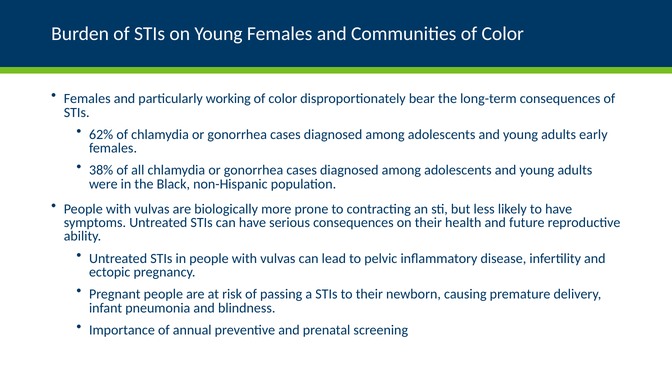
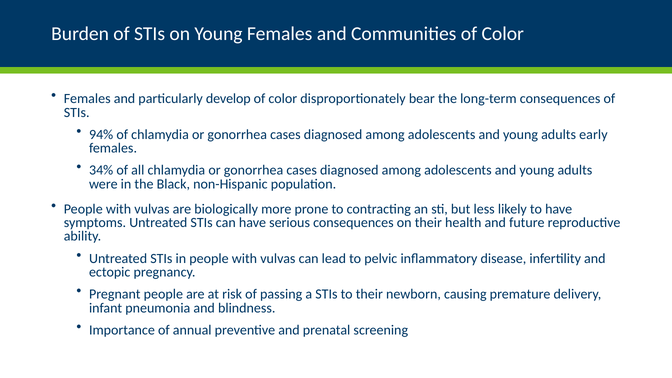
working: working -> develop
62%: 62% -> 94%
38%: 38% -> 34%
